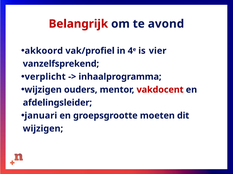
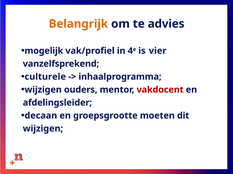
Belangrijk colour: red -> orange
avond: avond -> advies
akkoord: akkoord -> mogelijk
verplicht: verplicht -> culturele
januari: januari -> decaan
